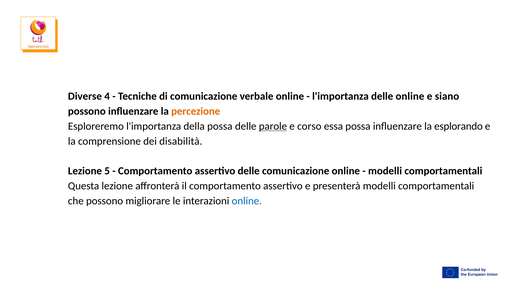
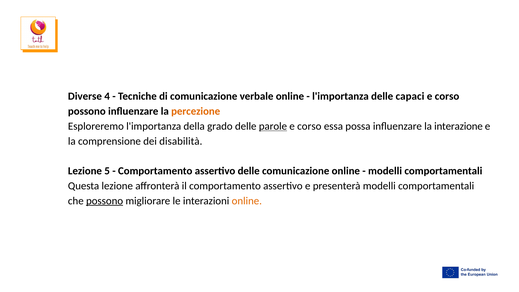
delle online: online -> capaci
siano at (447, 96): siano -> corso
della possa: possa -> grado
esplorando: esplorando -> interazione
possono at (105, 201) underline: none -> present
online at (247, 201) colour: blue -> orange
